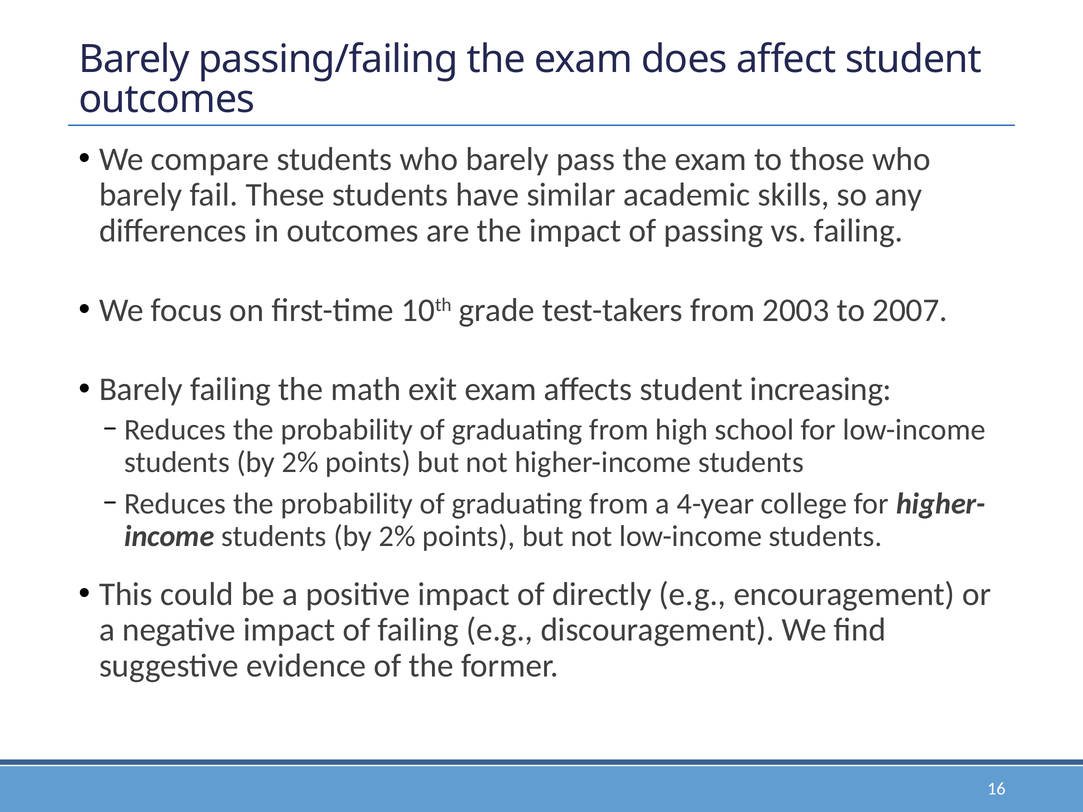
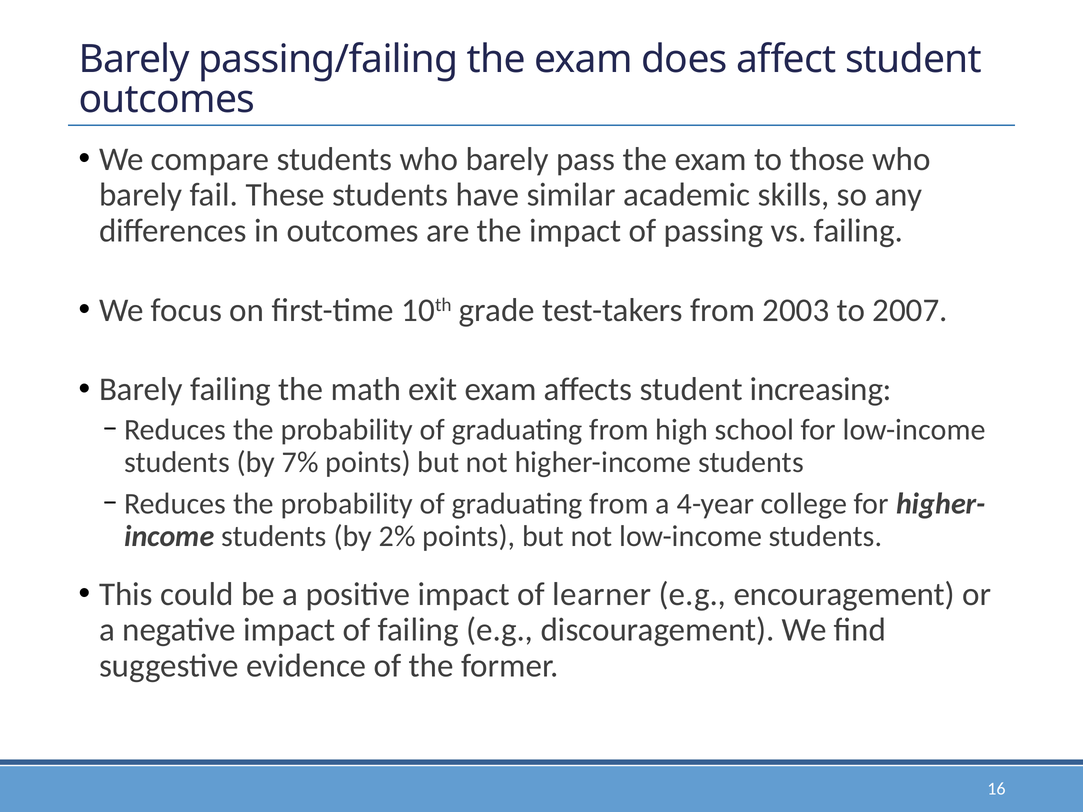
2% at (300, 462): 2% -> 7%
directly: directly -> learner
